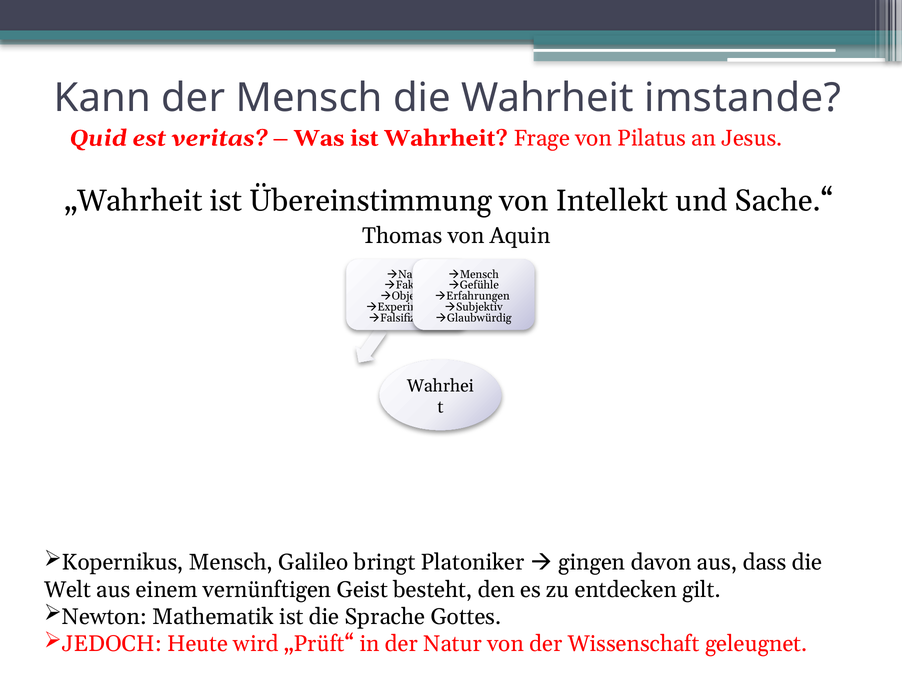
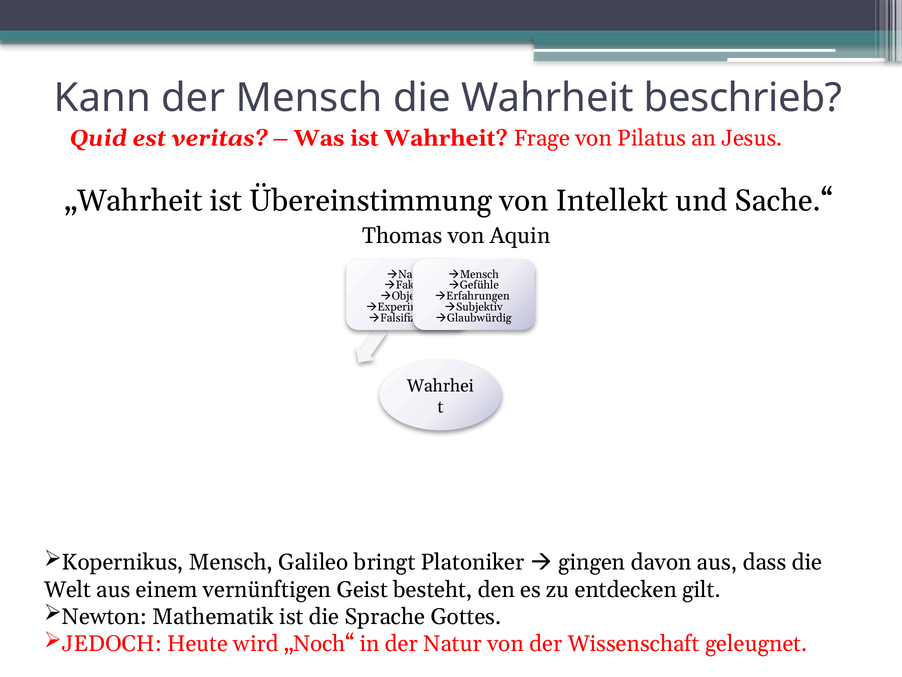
imstande: imstande -> beschrieb
„Prüft“: „Prüft“ -> „Noch“
